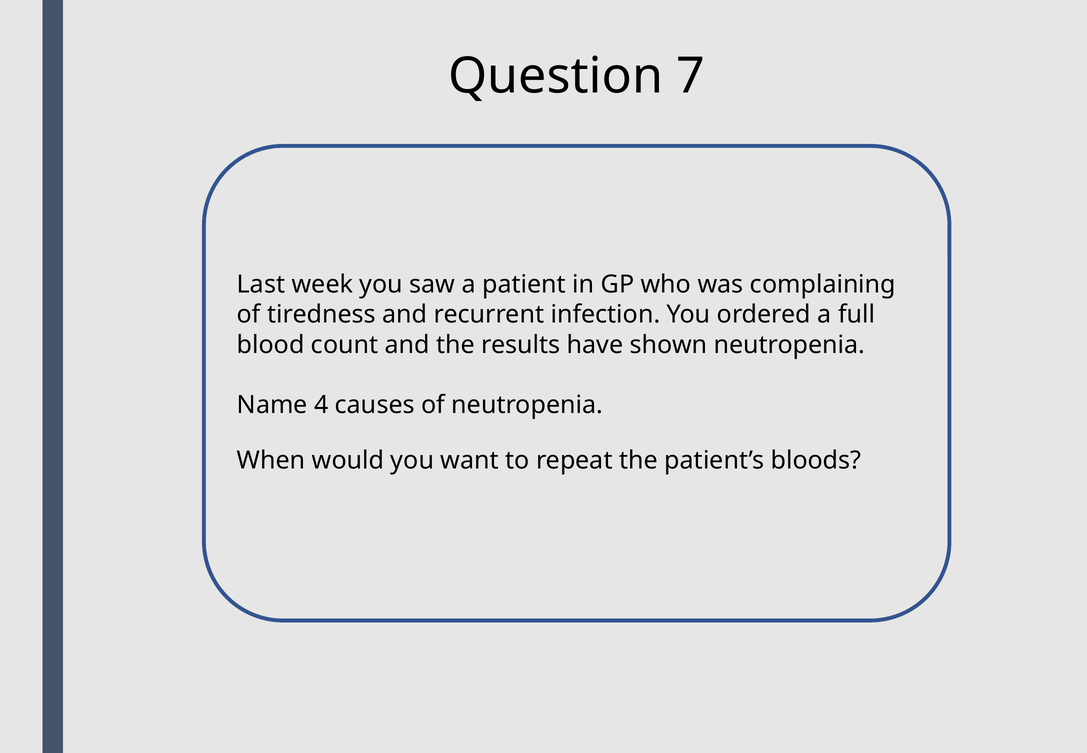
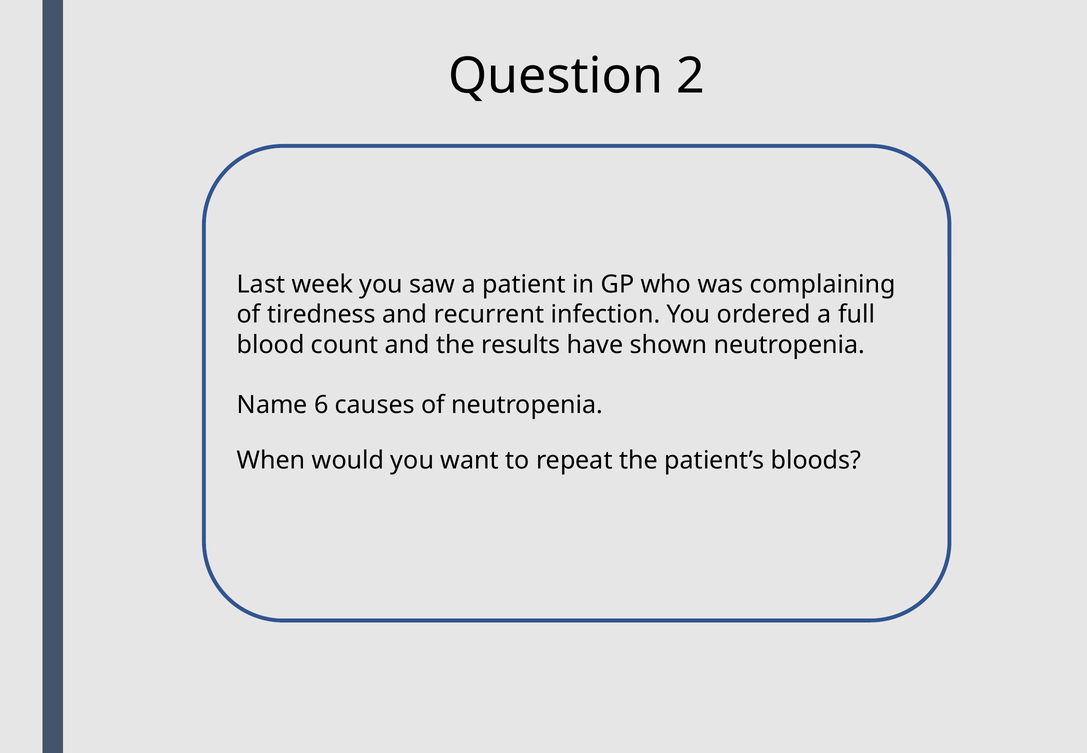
7: 7 -> 2
4: 4 -> 6
